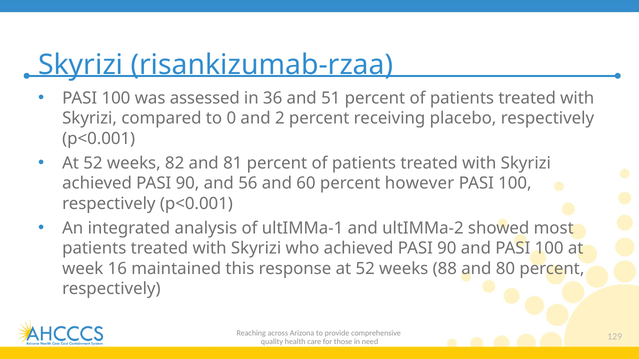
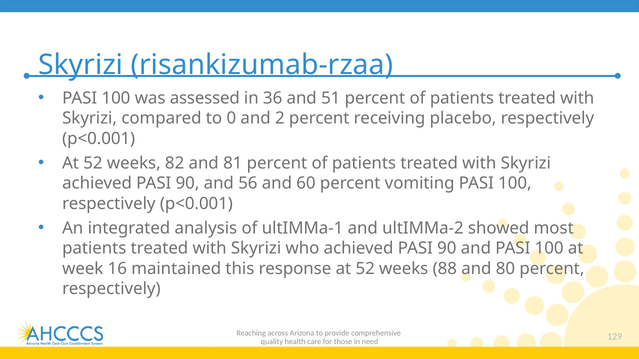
however: however -> vomiting
